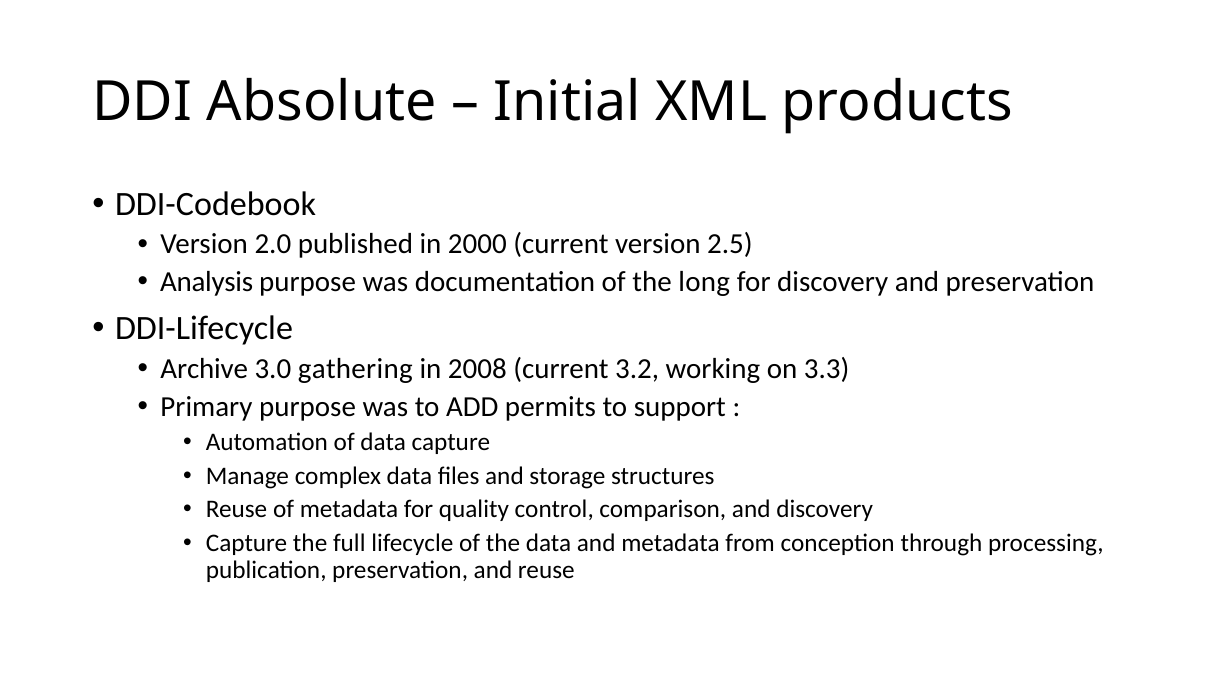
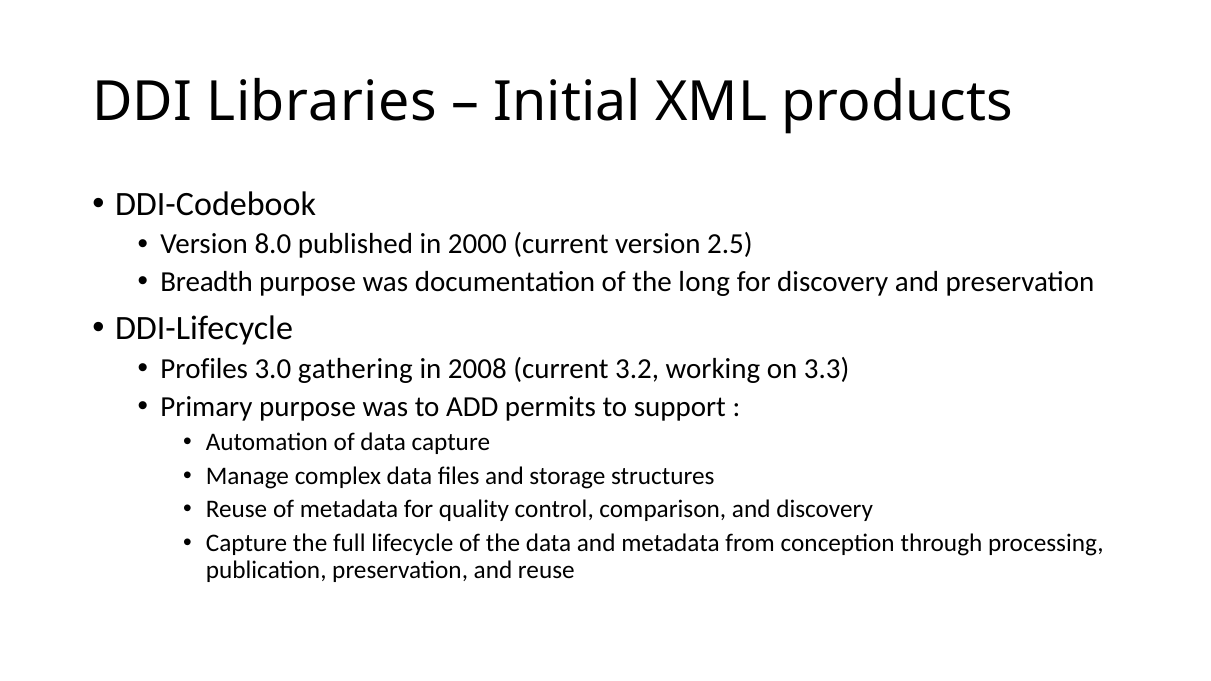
Absolute: Absolute -> Libraries
2.0: 2.0 -> 8.0
Analysis: Analysis -> Breadth
Archive: Archive -> Profiles
